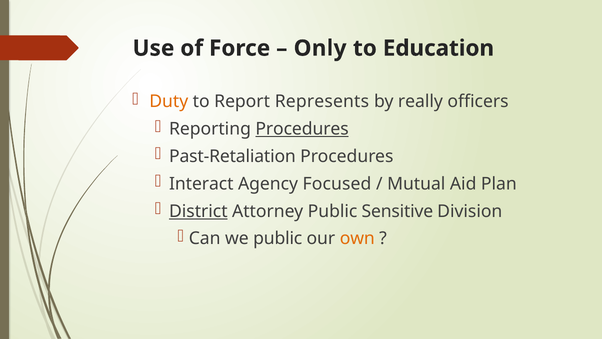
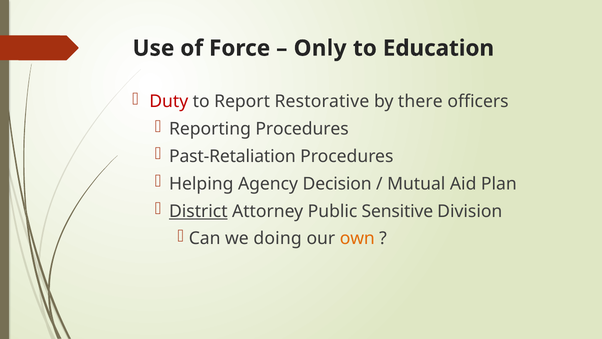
Duty colour: orange -> red
Represents: Represents -> Restorative
really: really -> there
Procedures at (302, 129) underline: present -> none
Interact: Interact -> Helping
Focused: Focused -> Decision
we public: public -> doing
